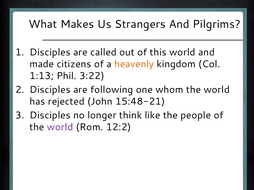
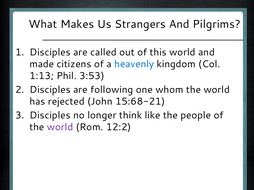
heavenly colour: orange -> blue
3:22: 3:22 -> 3:53
15:48-21: 15:48-21 -> 15:68-21
